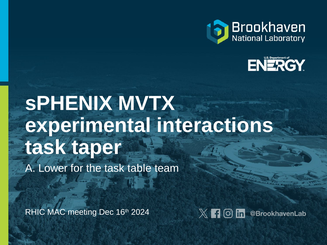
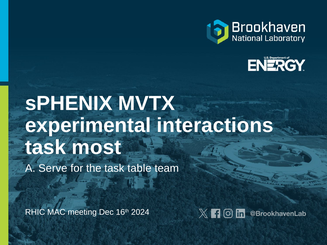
taper: taper -> most
Lower: Lower -> Serve
